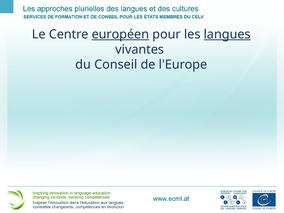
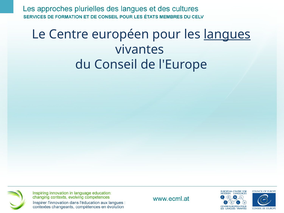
européen underline: present -> none
